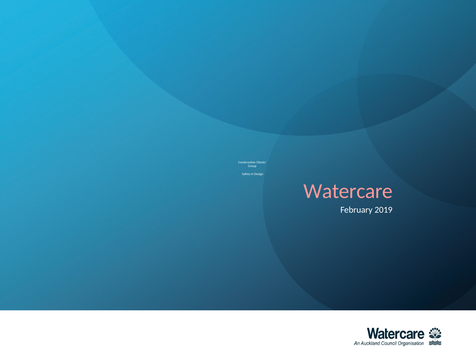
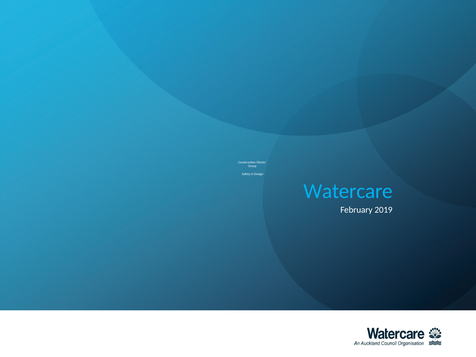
Watercare colour: pink -> light blue
